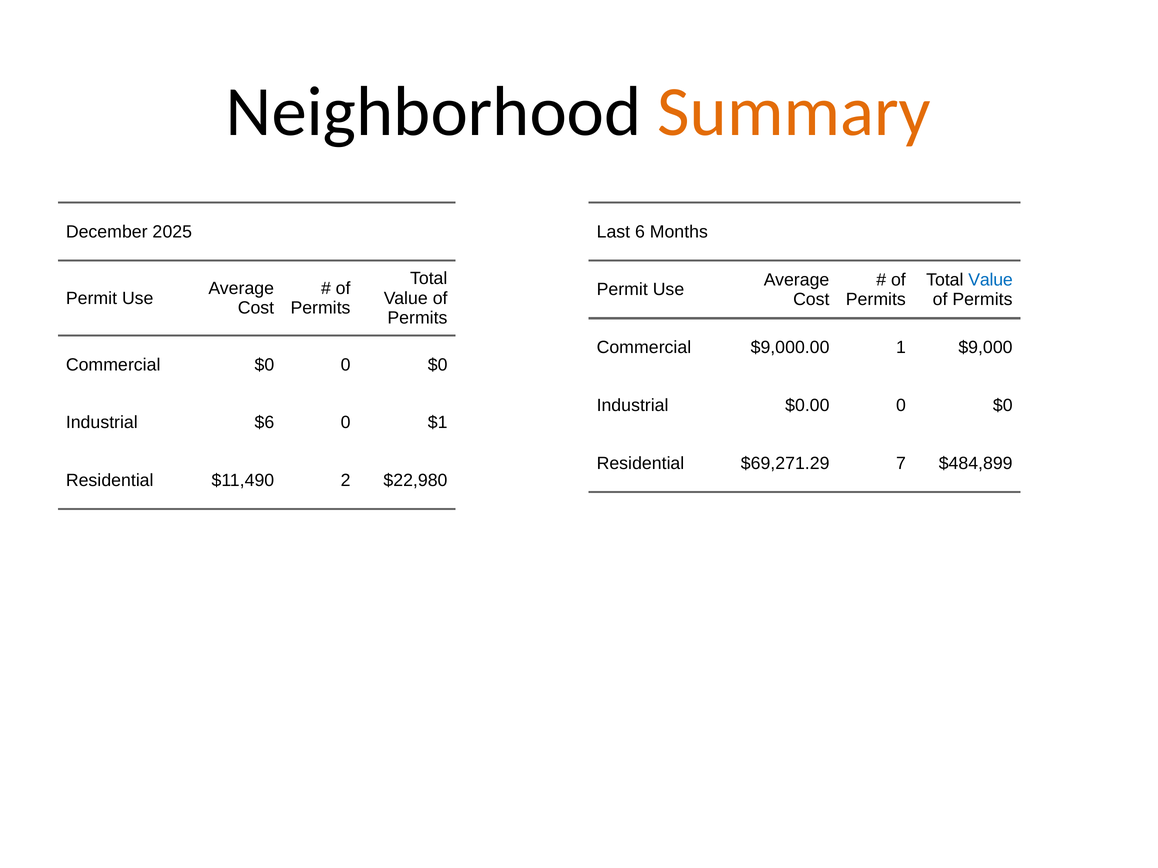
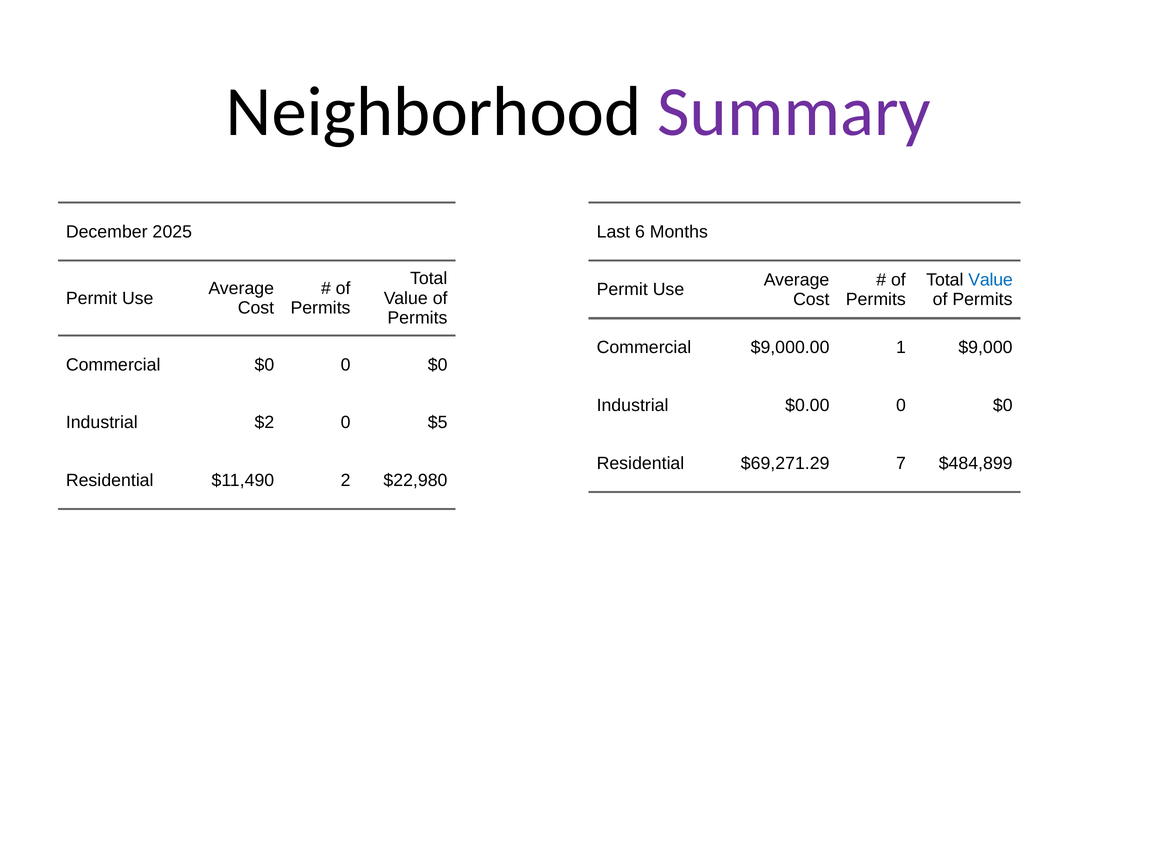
Summary colour: orange -> purple
$6: $6 -> $2
$1: $1 -> $5
